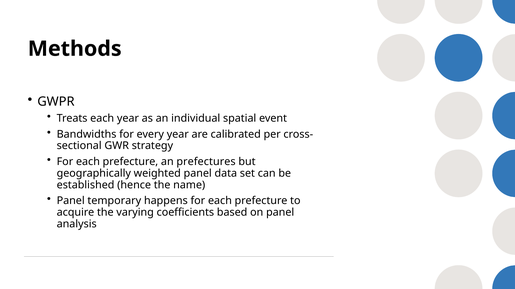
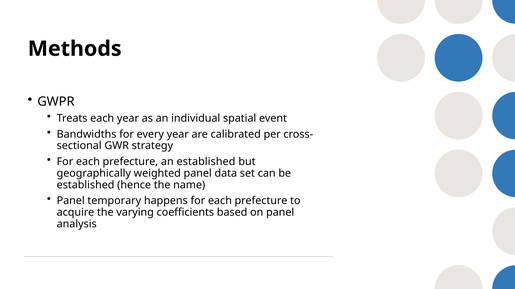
an prefectures: prefectures -> established
